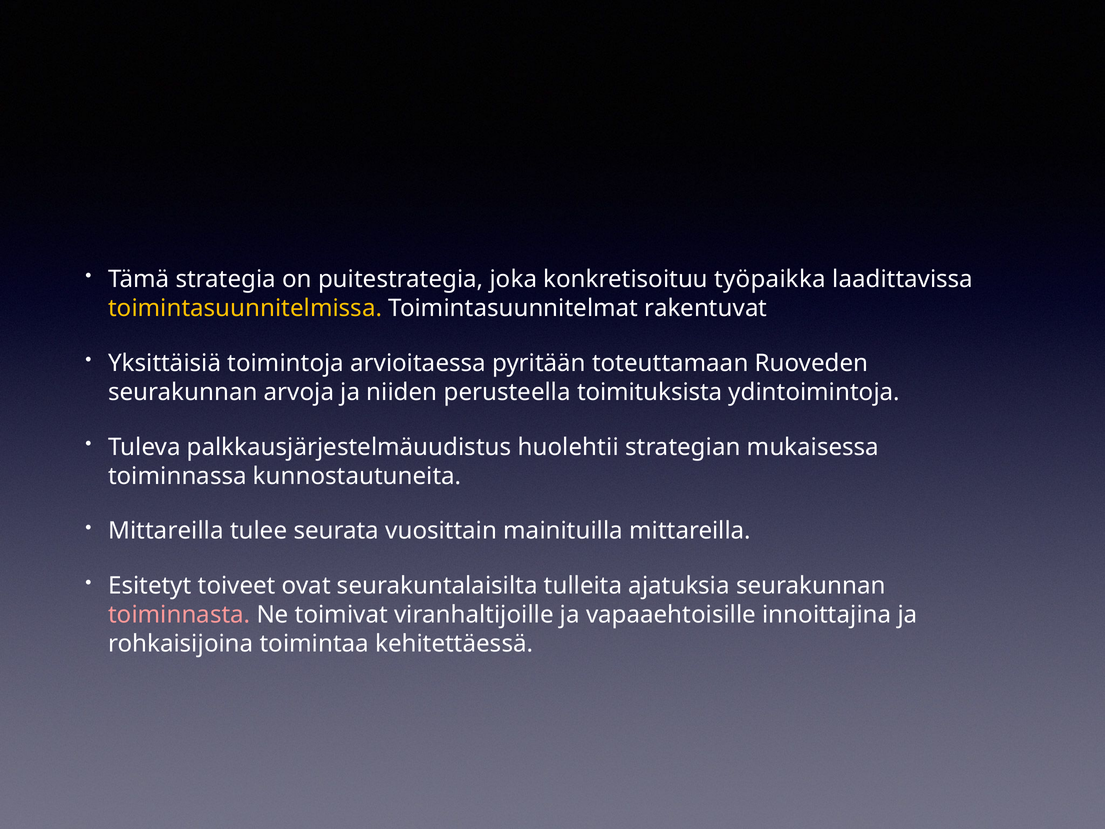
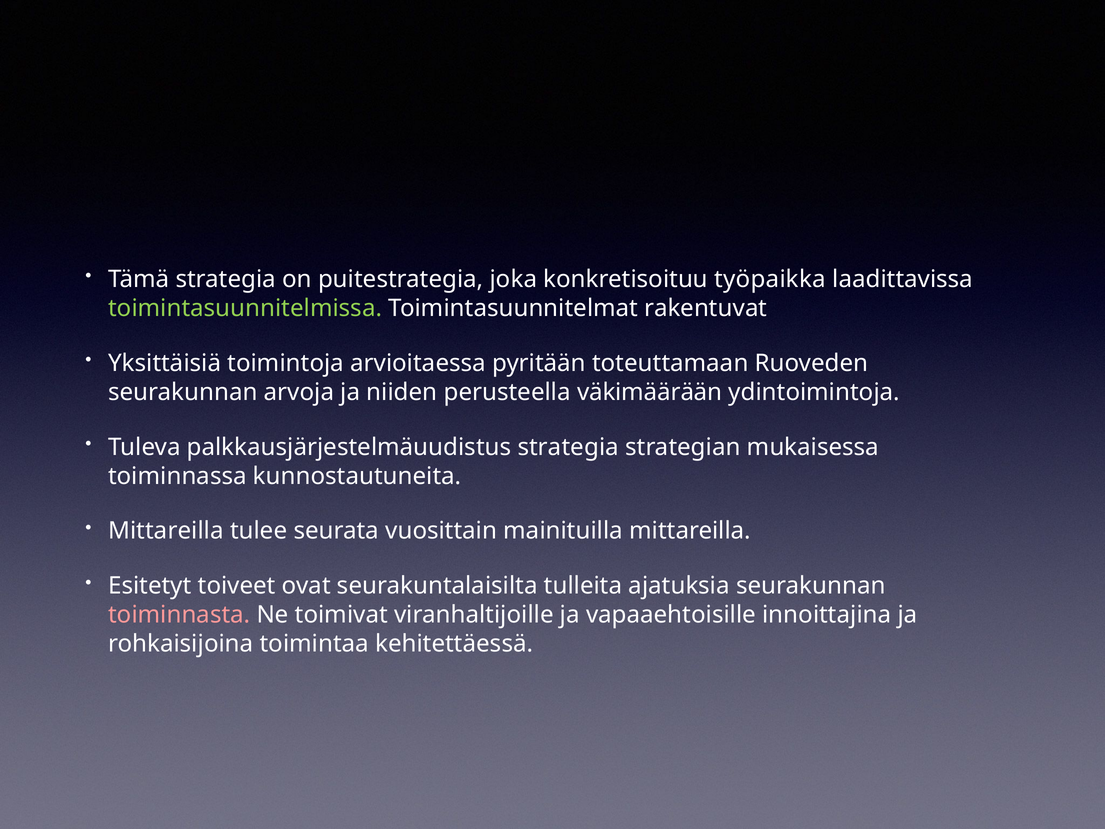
toimintasuunnitelmissa colour: yellow -> light green
toimituksista: toimituksista -> väkimäärään
palkkausjärjestelmäuudistus huolehtii: huolehtii -> strategia
